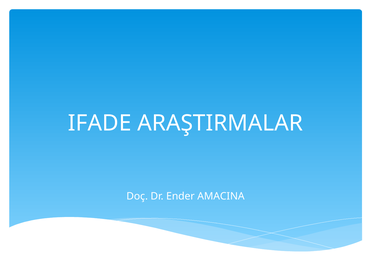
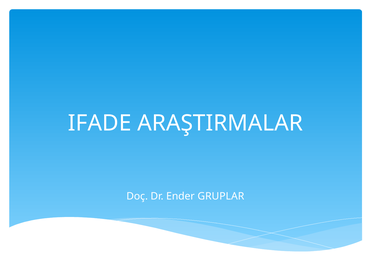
AMACINA: AMACINA -> GRUPLAR
